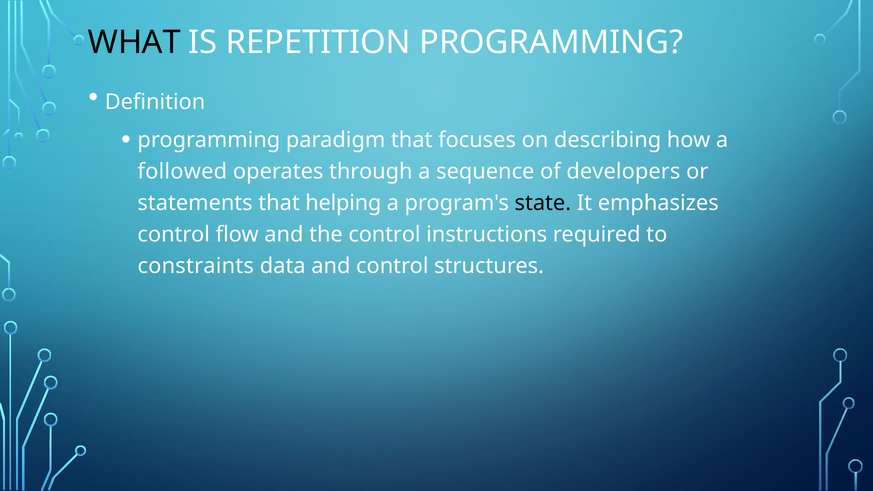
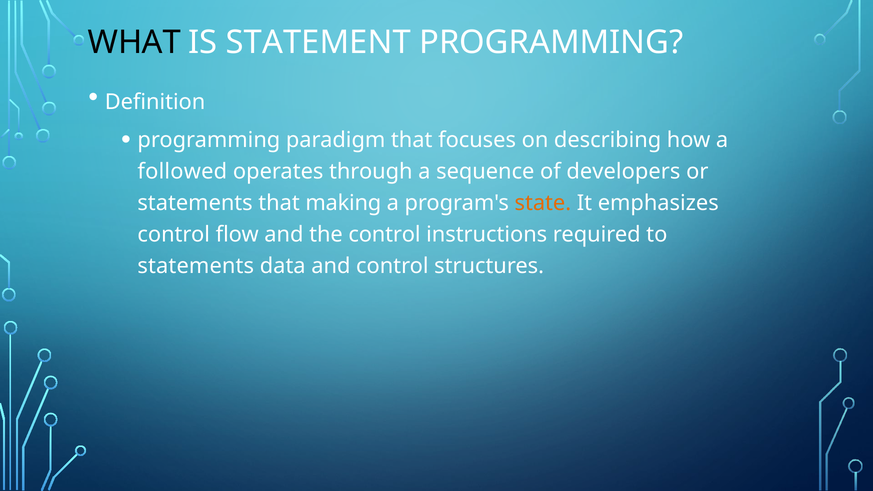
REPETITION: REPETITION -> STATEMENT
helping: helping -> making
state colour: black -> orange
constraints at (196, 266): constraints -> statements
